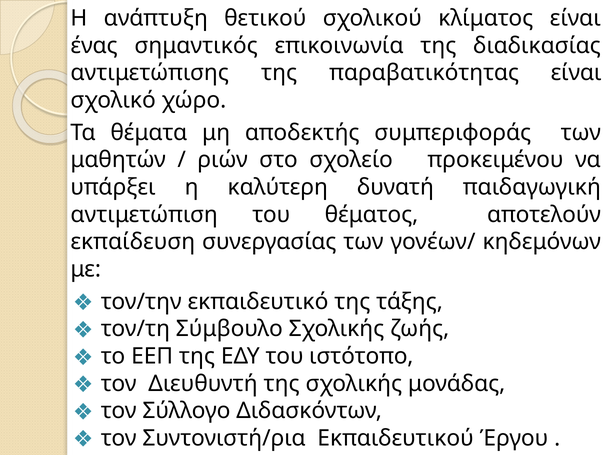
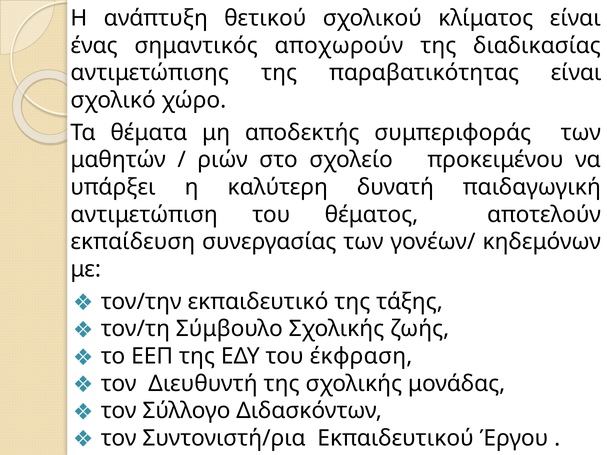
επικοινωνία: επικοινωνία -> αποχωρούν
ιστότοπο: ιστότοπο -> έκφραση
